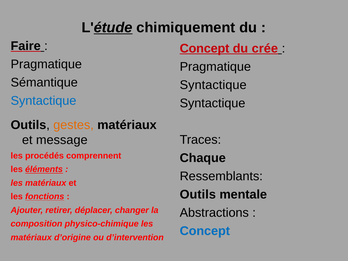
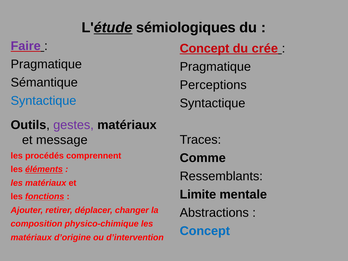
chimiquement: chimiquement -> sémiologiques
Faire colour: black -> purple
Syntactique at (213, 85): Syntactique -> Perceptions
gestes colour: orange -> purple
Chaque: Chaque -> Comme
Outils at (198, 194): Outils -> Limite
